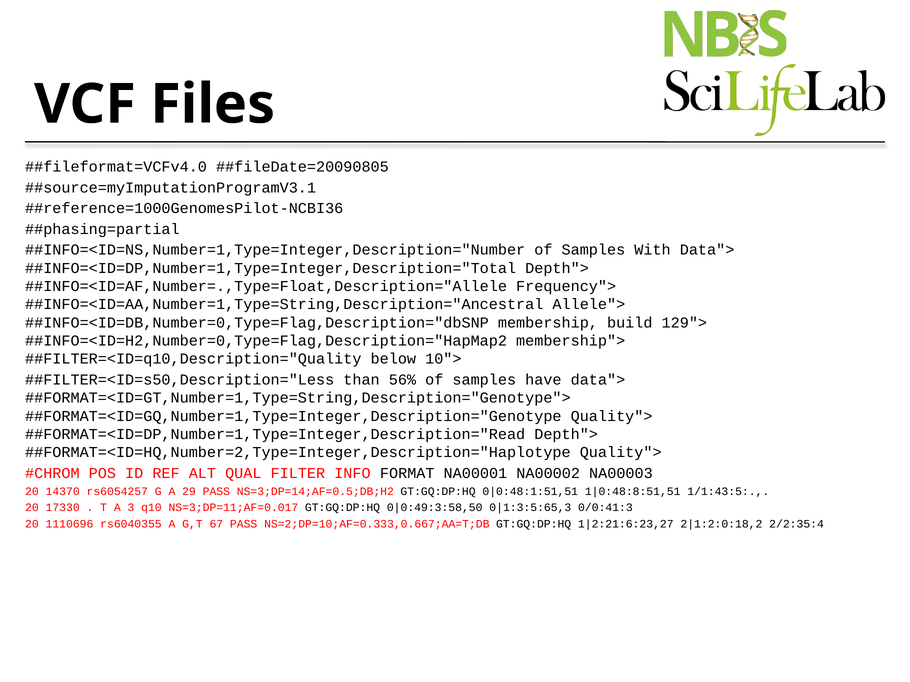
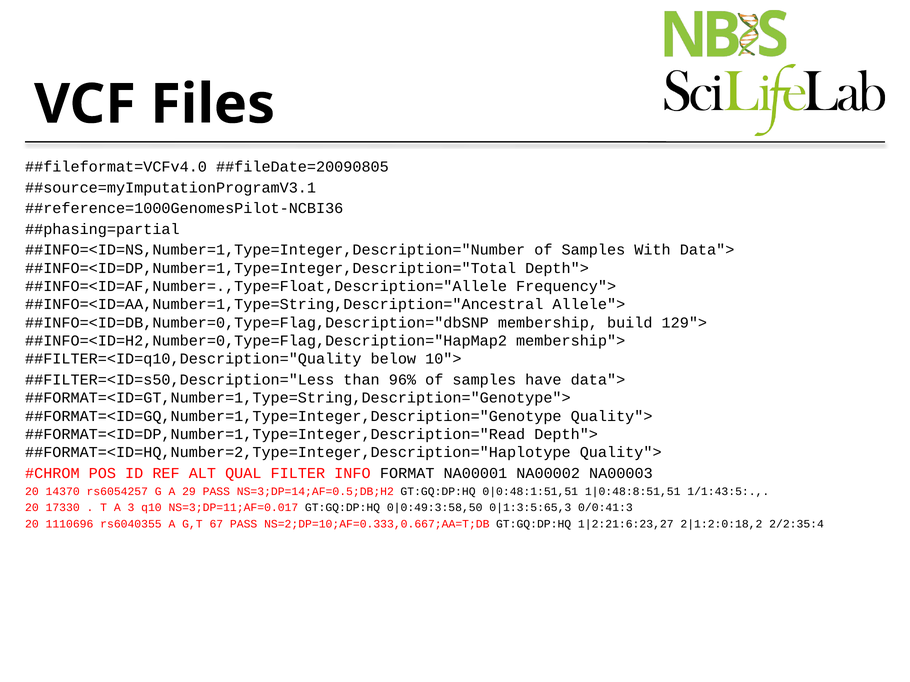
56%: 56% -> 96%
